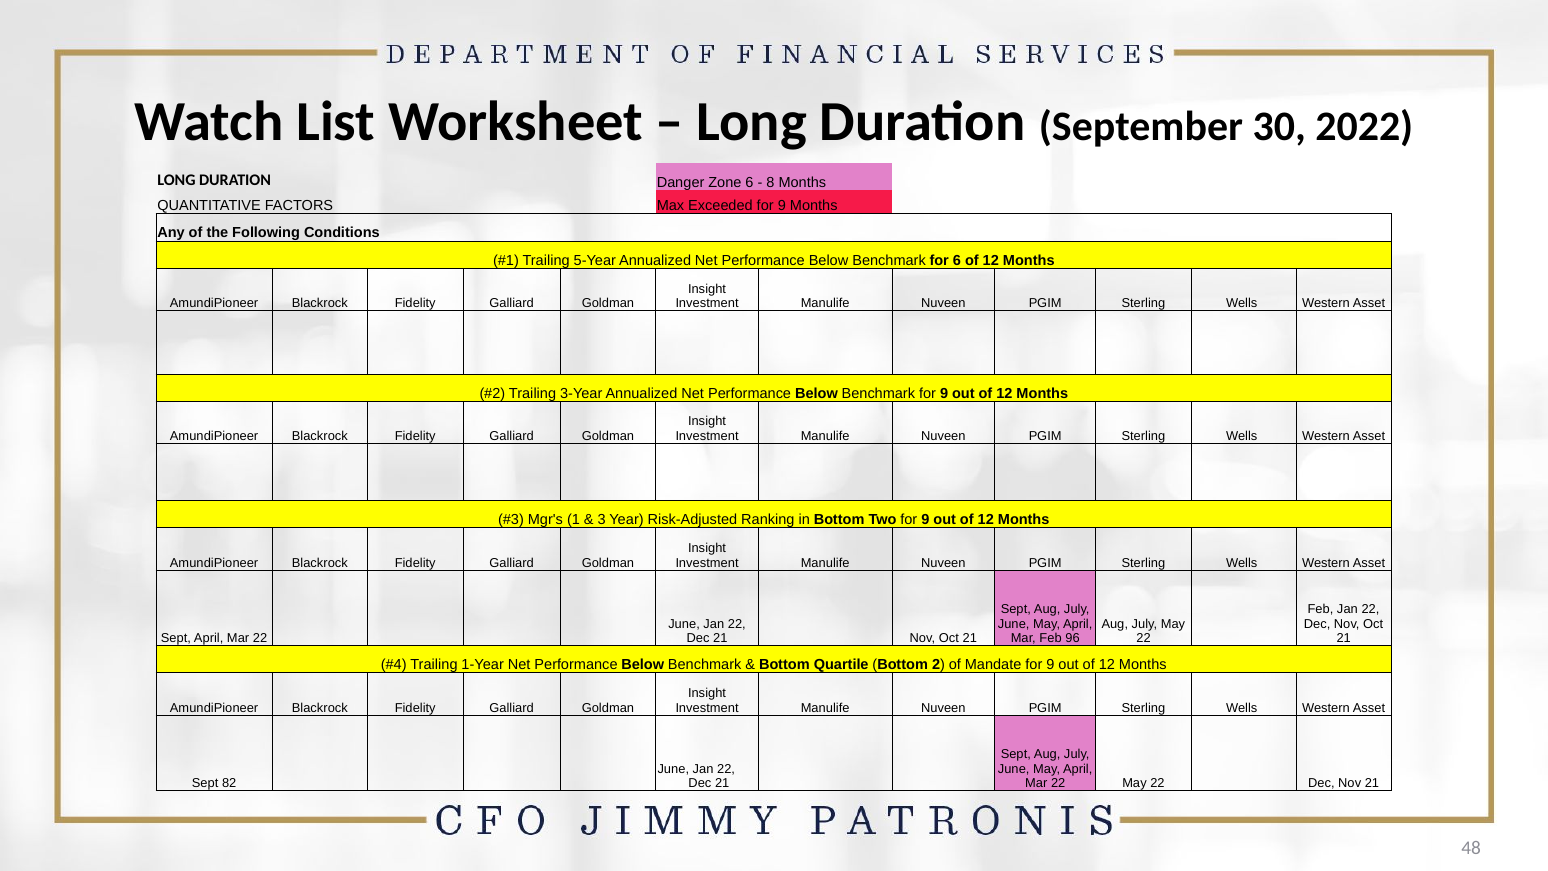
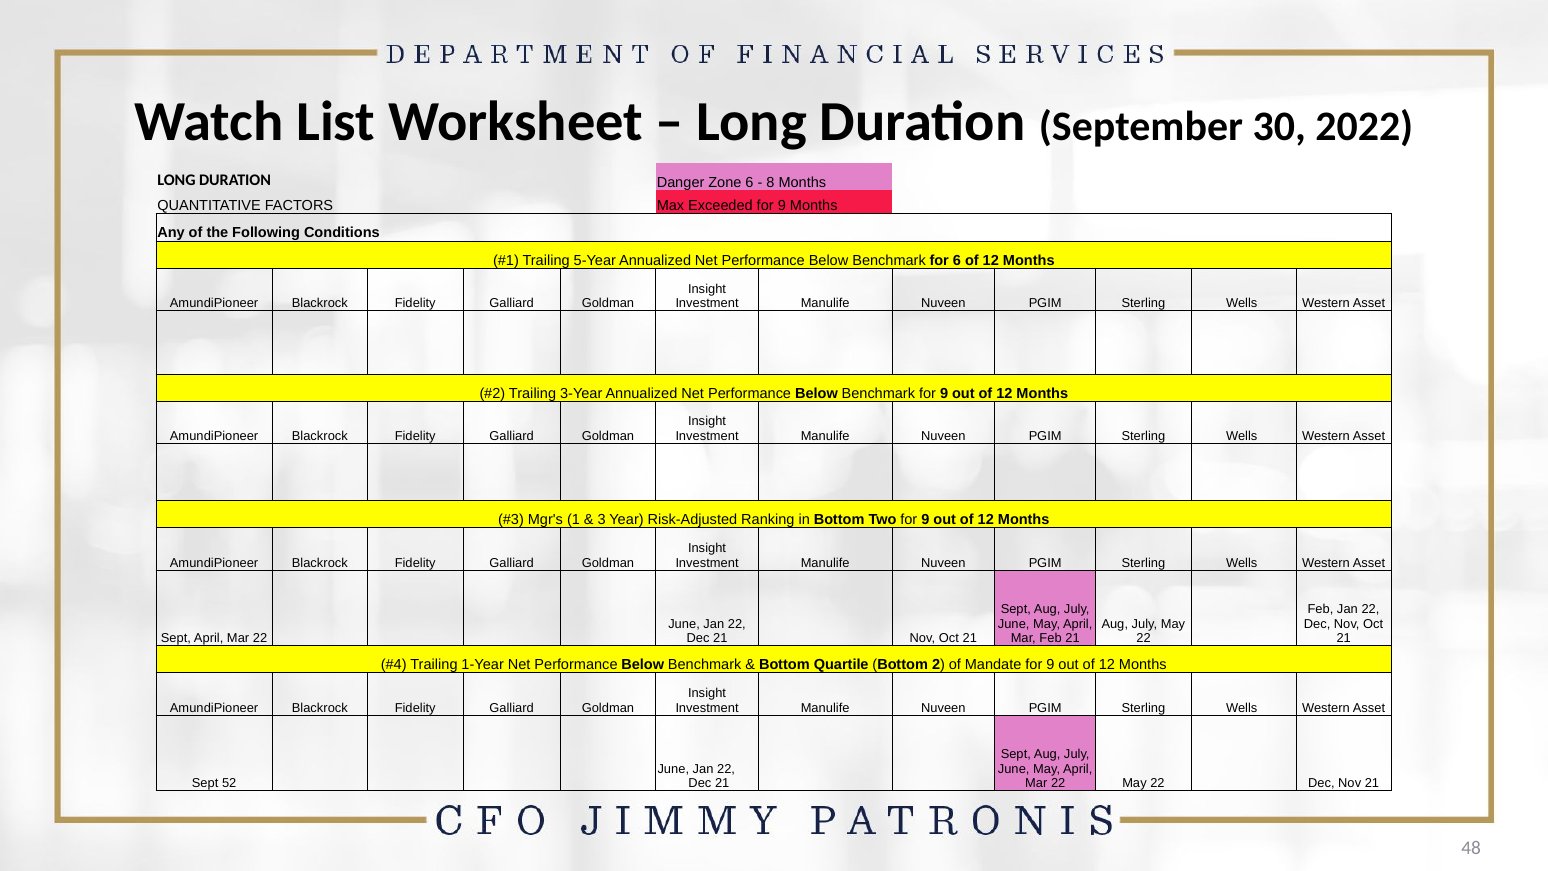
Feb 96: 96 -> 21
82: 82 -> 52
